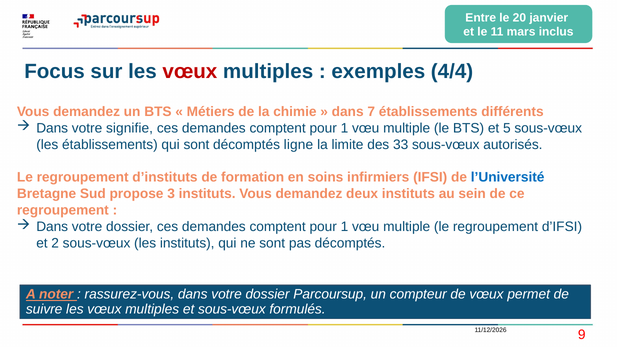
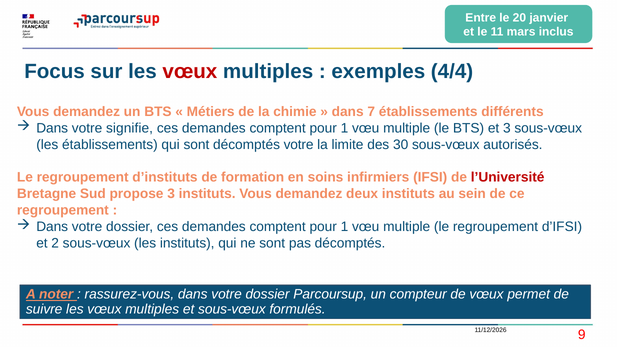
et 5: 5 -> 3
décomptés ligne: ligne -> votre
33: 33 -> 30
l’Université colour: blue -> red
